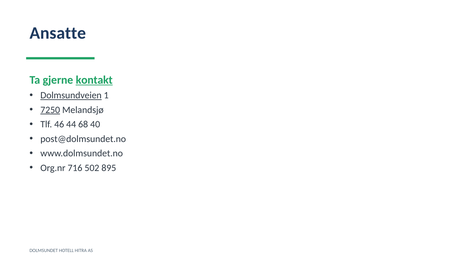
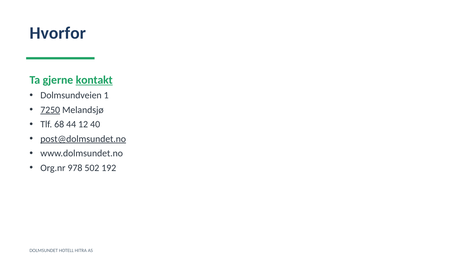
Ansatte: Ansatte -> Hvorfor
Dolmsundveien underline: present -> none
46: 46 -> 68
68: 68 -> 12
post@dolmsundet.no underline: none -> present
716: 716 -> 978
895: 895 -> 192
